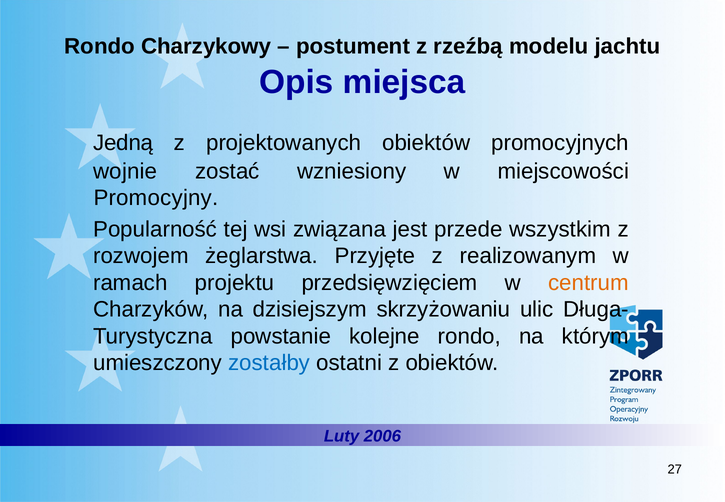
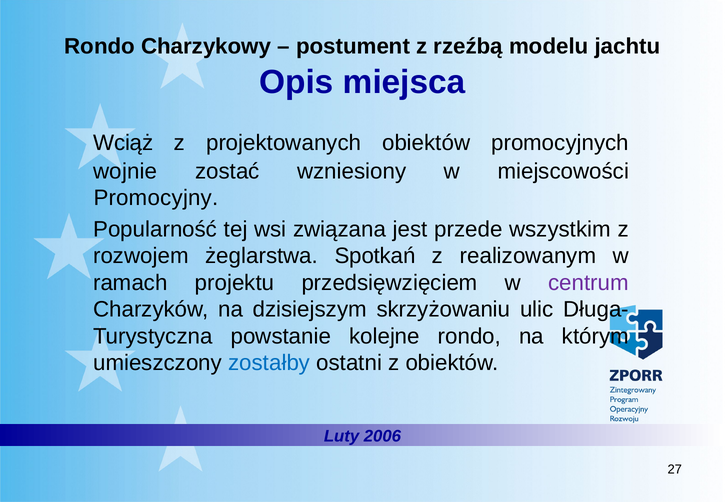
Jedną: Jedną -> Wciąż
Przyjęte: Przyjęte -> Spotkań
centrum colour: orange -> purple
